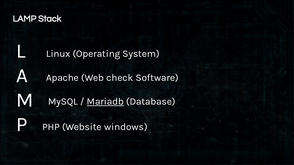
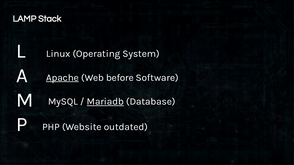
Apache underline: none -> present
check: check -> before
windows: windows -> outdated
